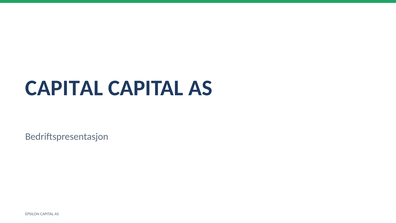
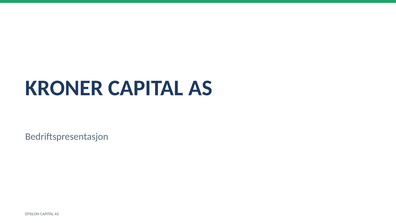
CAPITAL at (64, 88): CAPITAL -> KRONER
